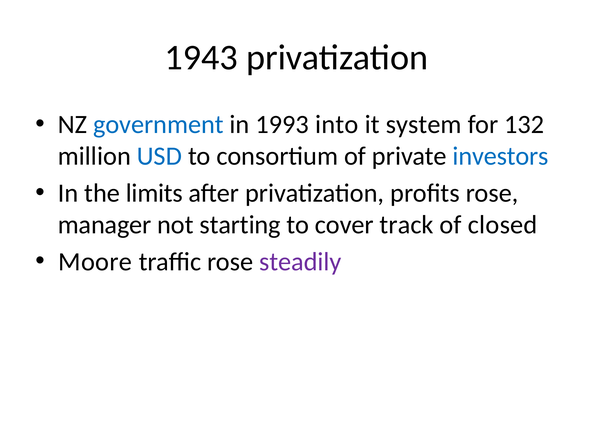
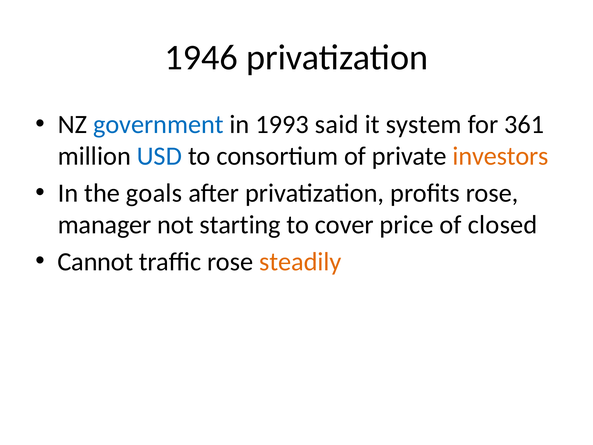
1943: 1943 -> 1946
into: into -> said
132: 132 -> 361
investors colour: blue -> orange
limits: limits -> goals
track: track -> price
Moore: Moore -> Cannot
steadily colour: purple -> orange
